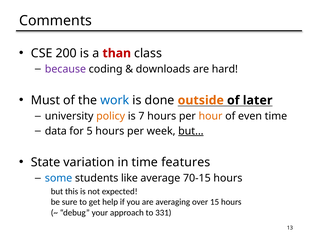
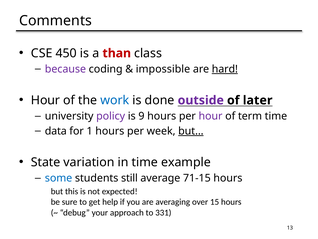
200: 200 -> 450
downloads: downloads -> impossible
hard underline: none -> present
Must at (45, 100): Must -> Hour
outside colour: orange -> purple
policy colour: orange -> purple
7: 7 -> 9
hour at (211, 116) colour: orange -> purple
even: even -> term
5: 5 -> 1
features: features -> example
like: like -> still
70-15: 70-15 -> 71-15
